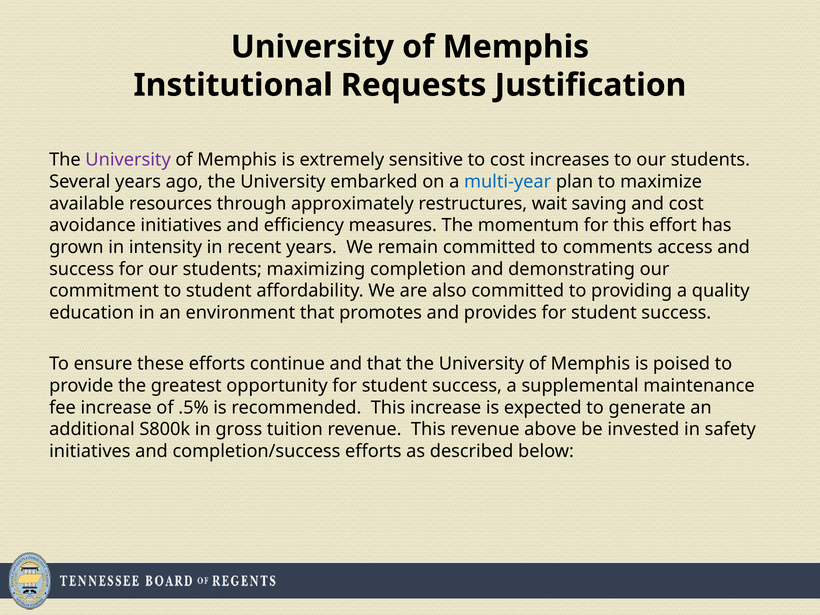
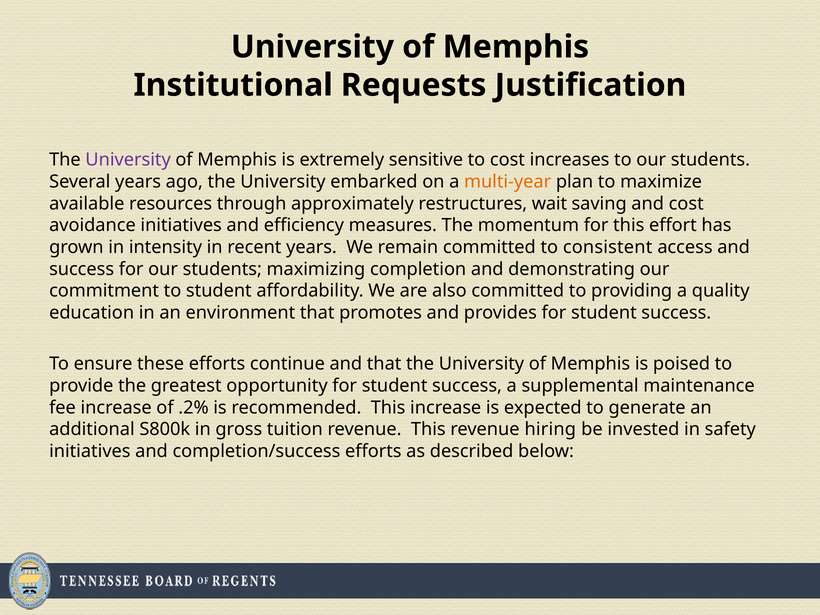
multi-year colour: blue -> orange
comments: comments -> consistent
.5%: .5% -> .2%
above: above -> hiring
